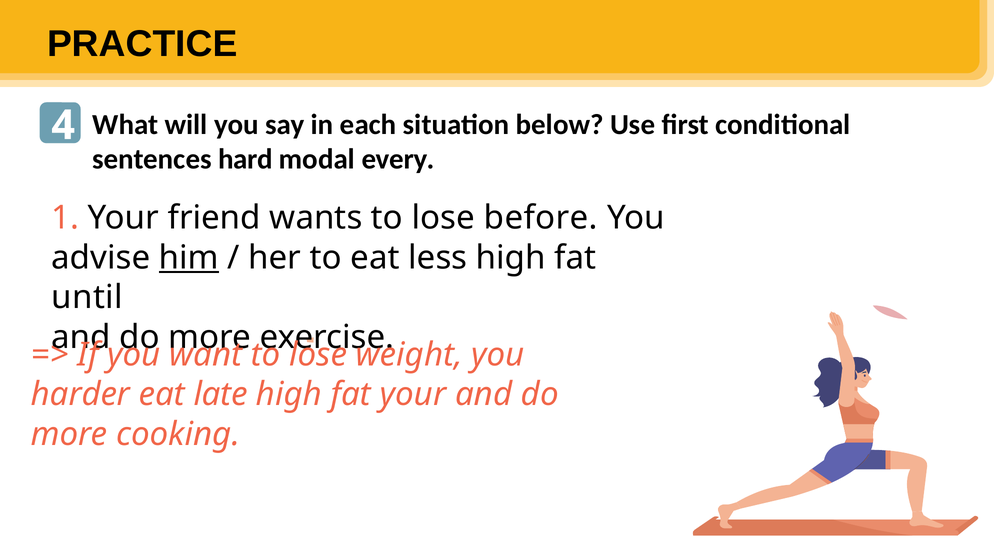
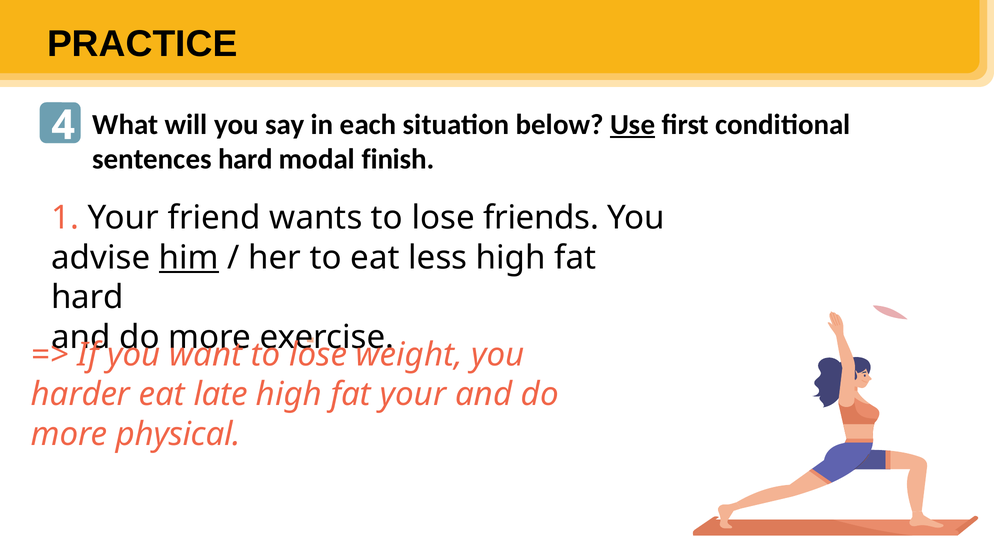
Use underline: none -> present
every: every -> finish
before: before -> friends
until at (87, 297): until -> hard
cooking: cooking -> physical
